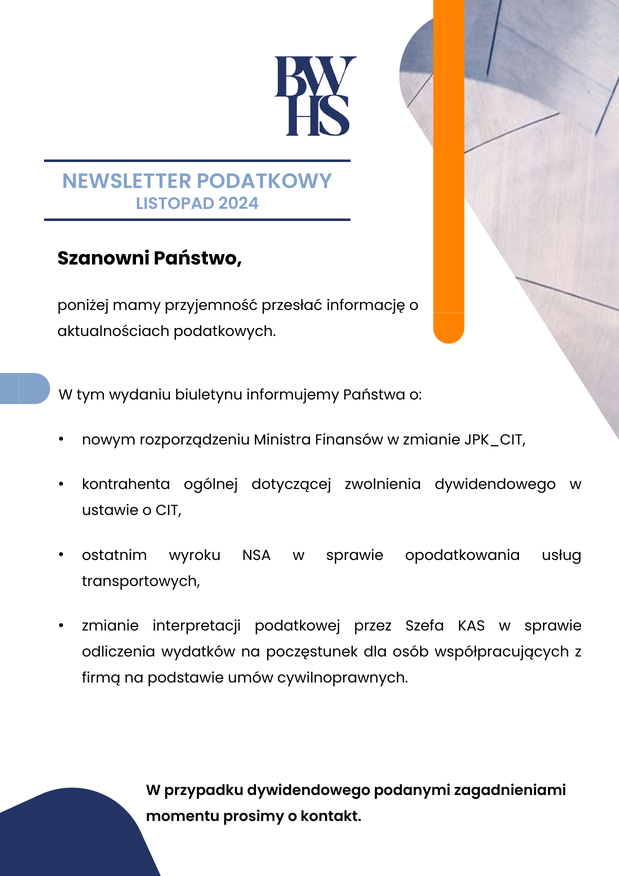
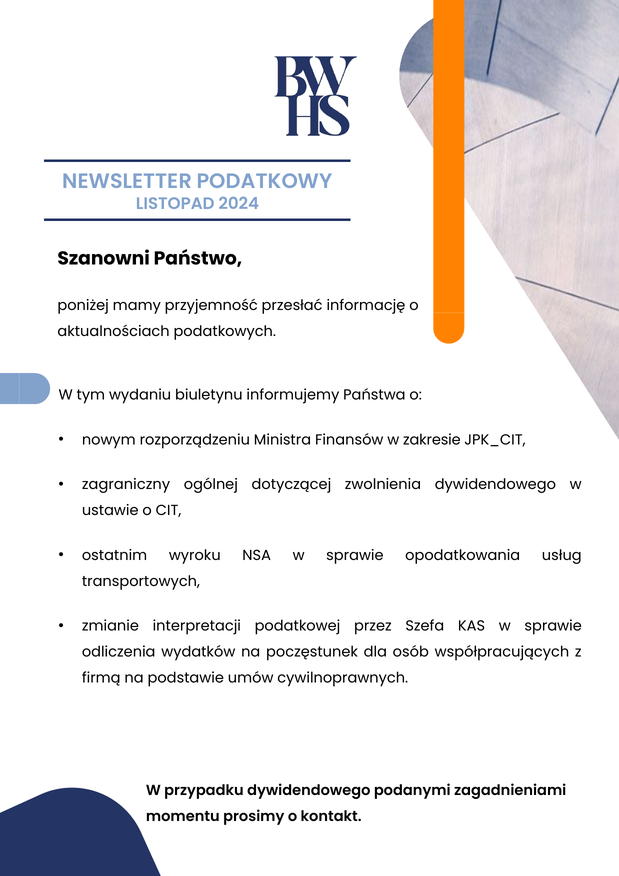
w zmianie: zmianie -> zakresie
kontrahenta: kontrahenta -> zagraniczny
